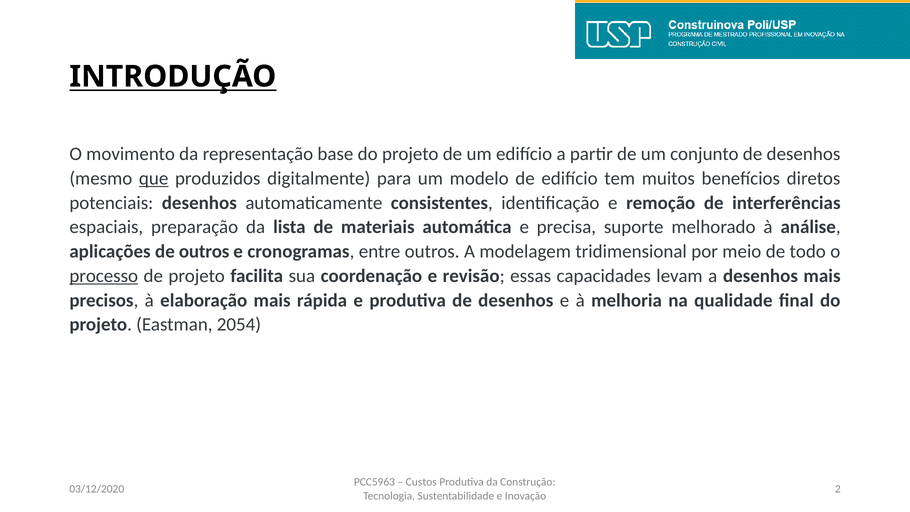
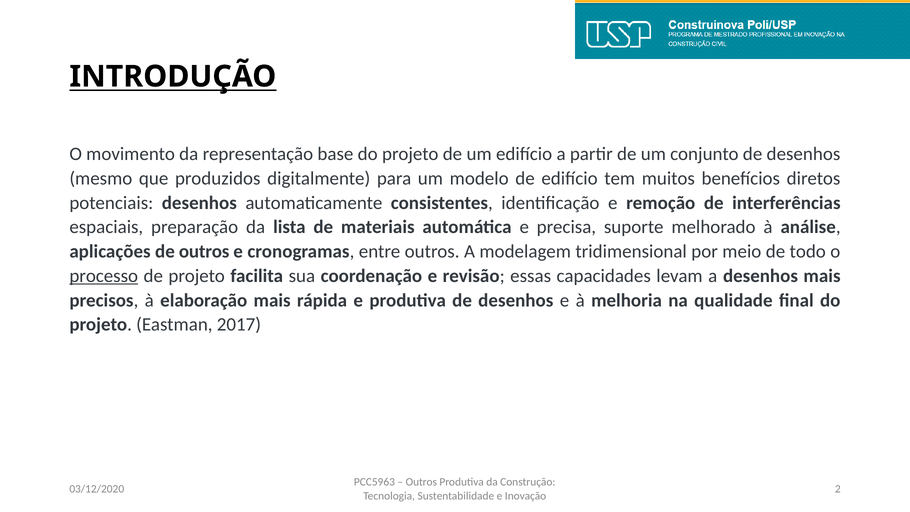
que underline: present -> none
2054: 2054 -> 2017
Custos at (421, 482): Custos -> Outros
